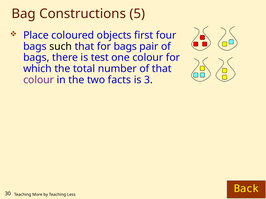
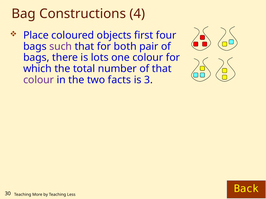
5: 5 -> 4
such colour: black -> purple
for bags: bags -> both
test: test -> lots
